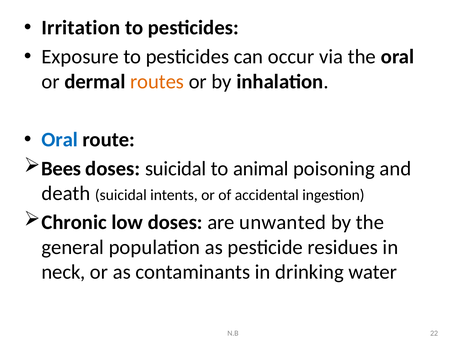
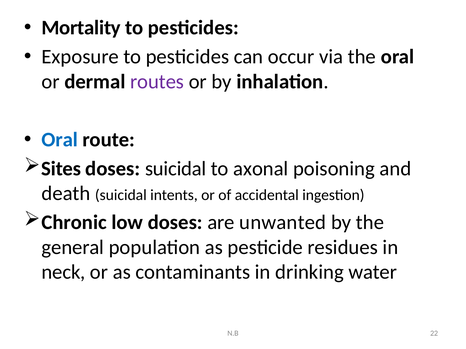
Irritation: Irritation -> Mortality
routes colour: orange -> purple
Bees: Bees -> Sites
animal: animal -> axonal
